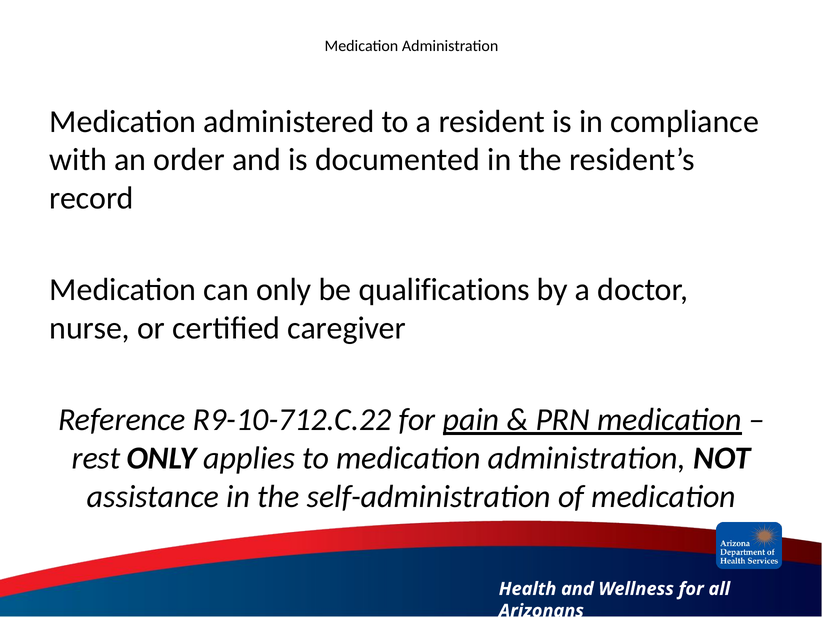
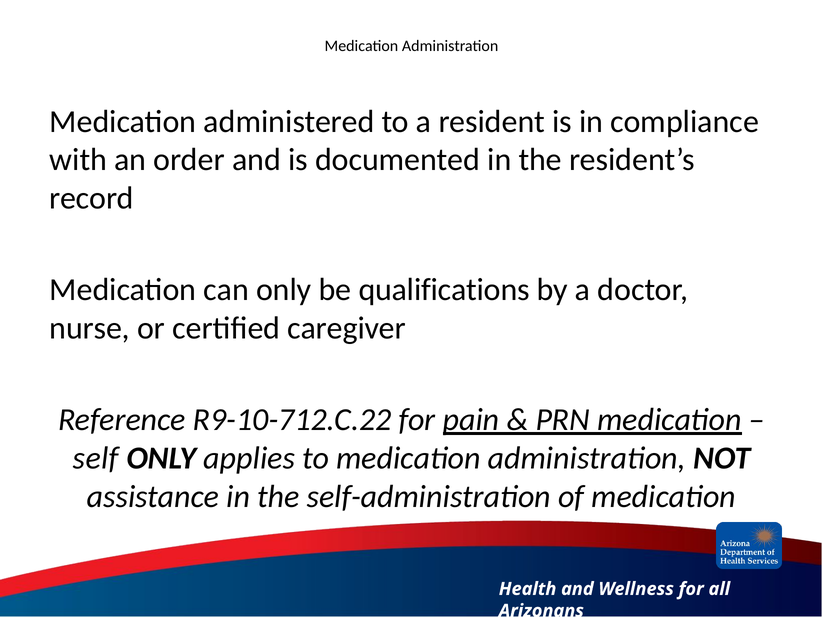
rest: rest -> self
